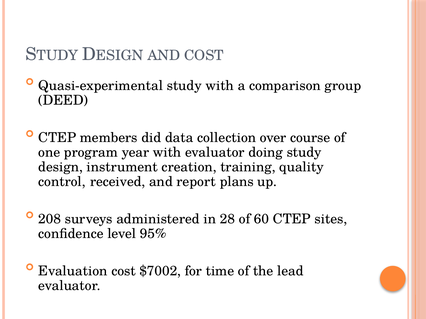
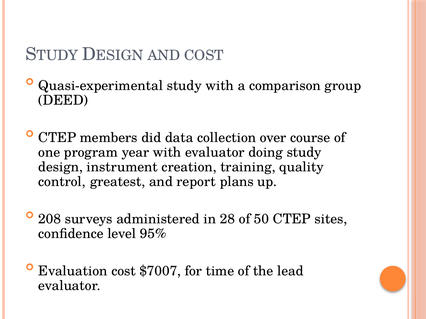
received: received -> greatest
60: 60 -> 50
$7002: $7002 -> $7007
